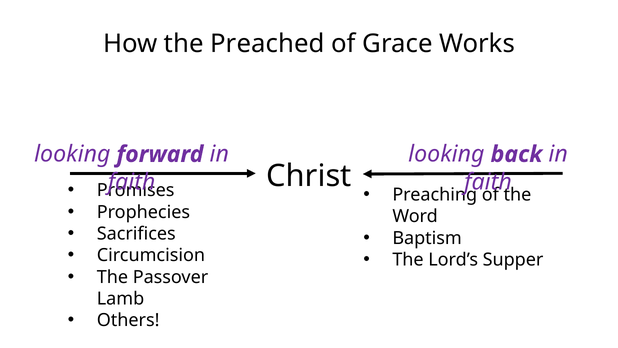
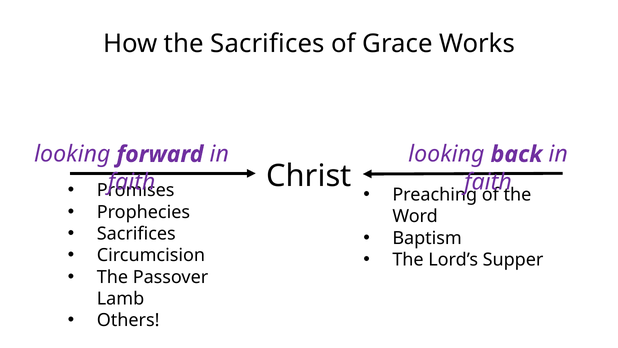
the Preached: Preached -> Sacrifices
